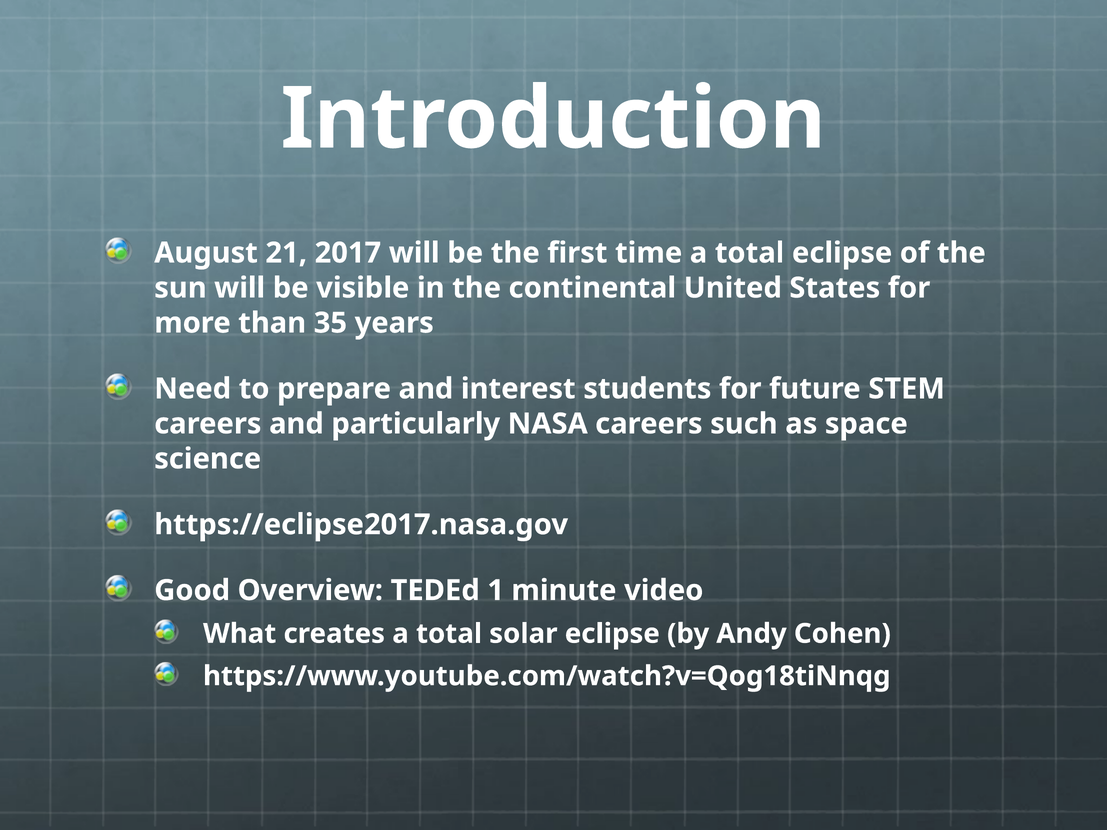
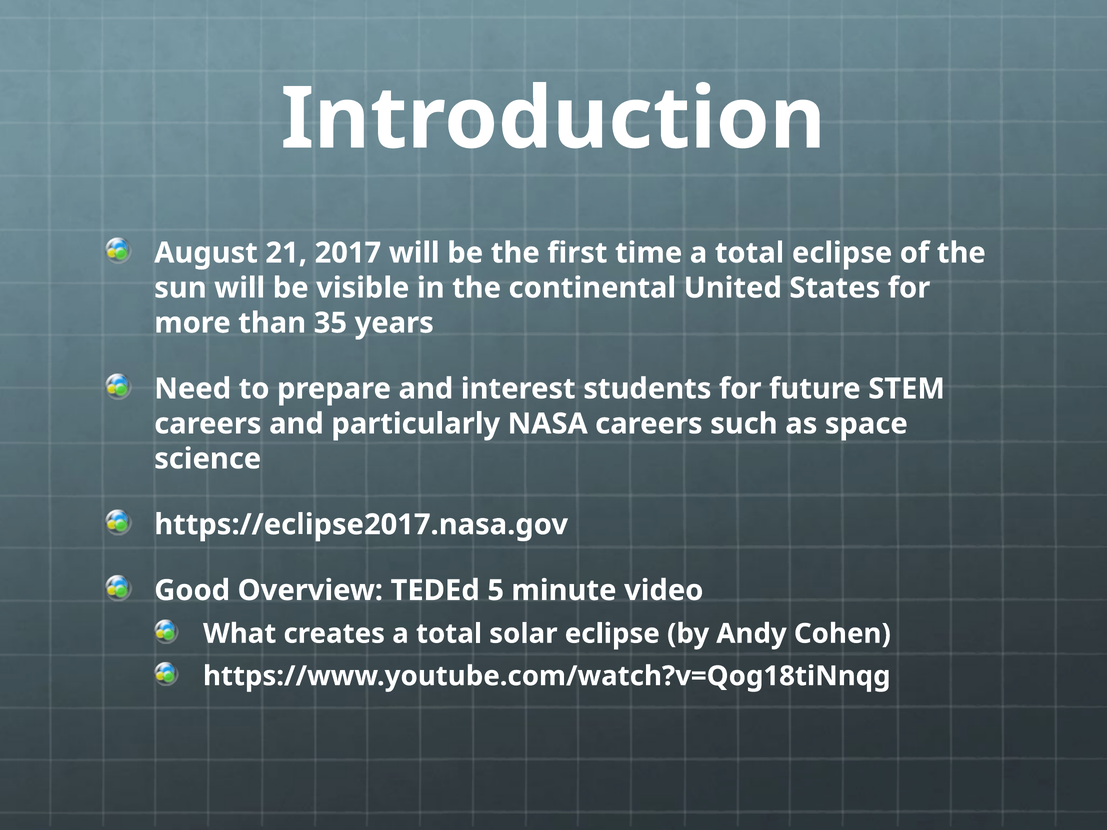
1: 1 -> 5
